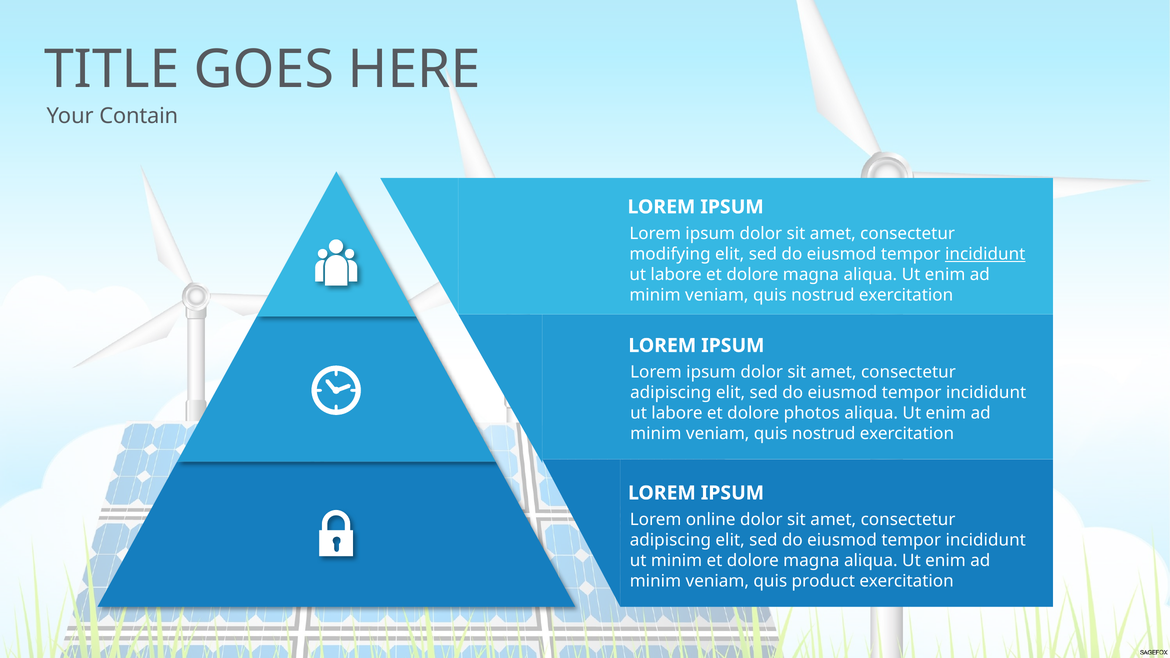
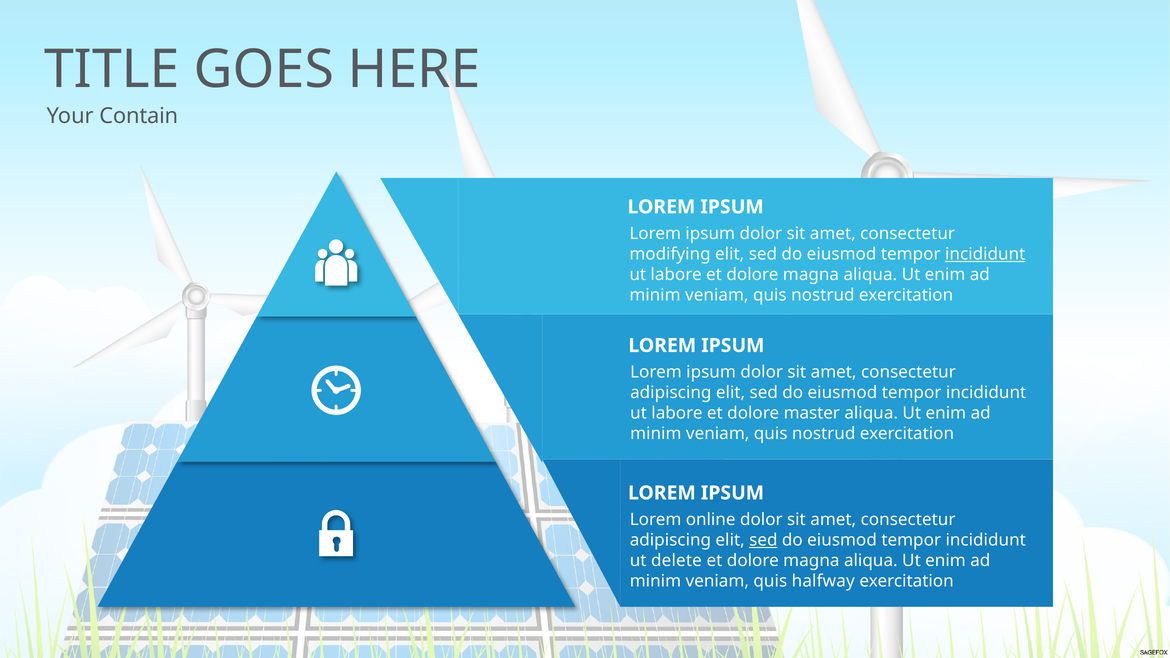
photos: photos -> master
sed at (763, 540) underline: none -> present
ut minim: minim -> delete
product: product -> halfway
